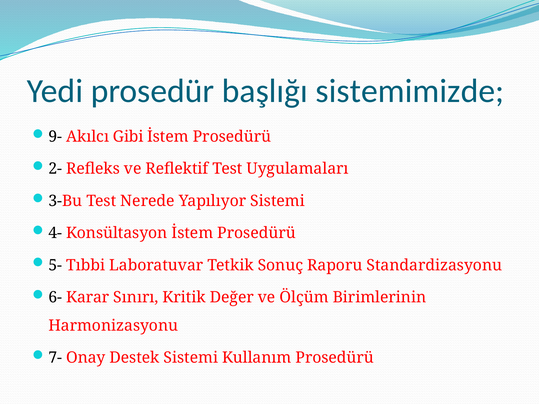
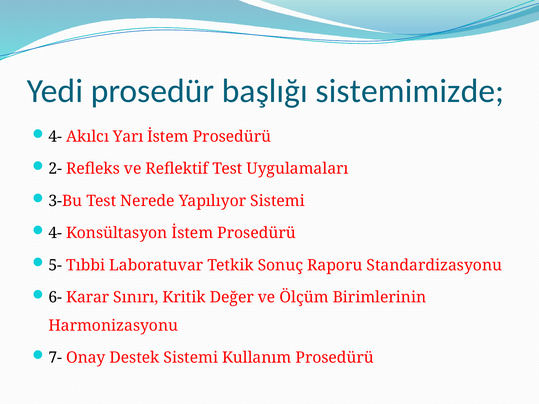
9- at (55, 137): 9- -> 4-
Gibi: Gibi -> Yarı
